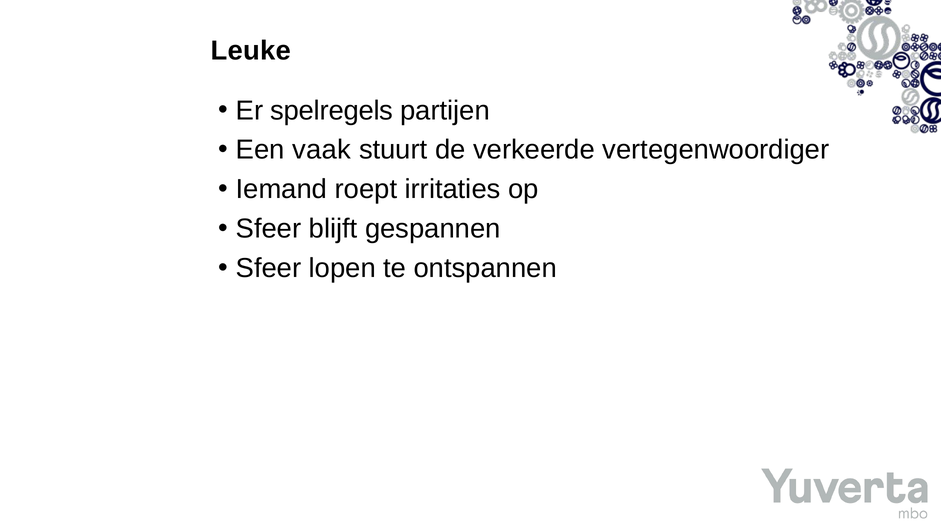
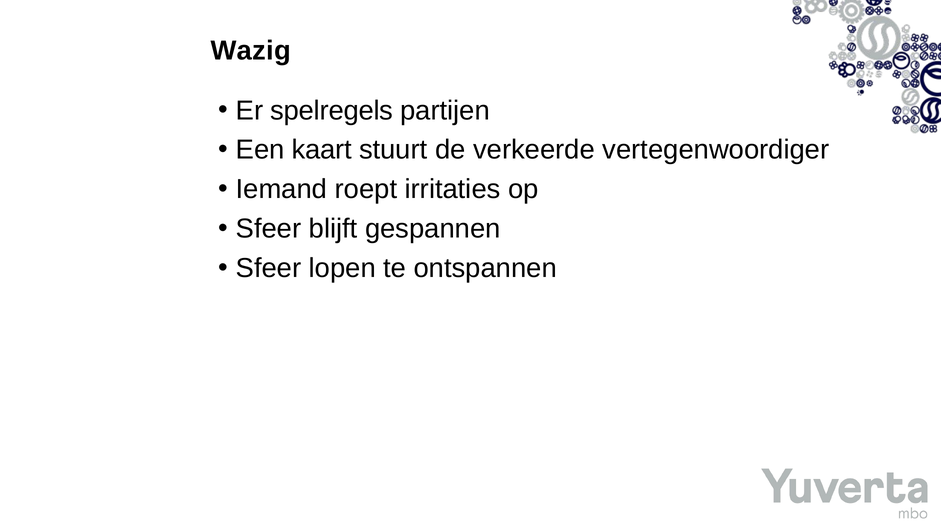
Leuke: Leuke -> Wazig
vaak: vaak -> kaart
